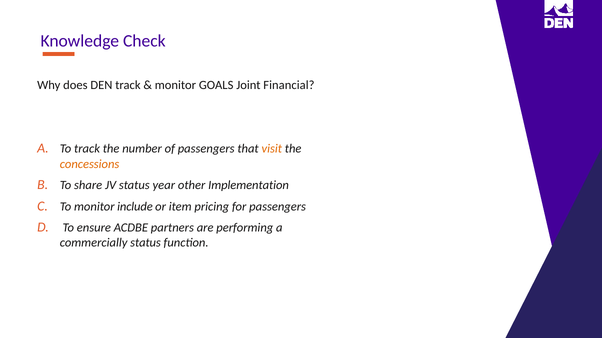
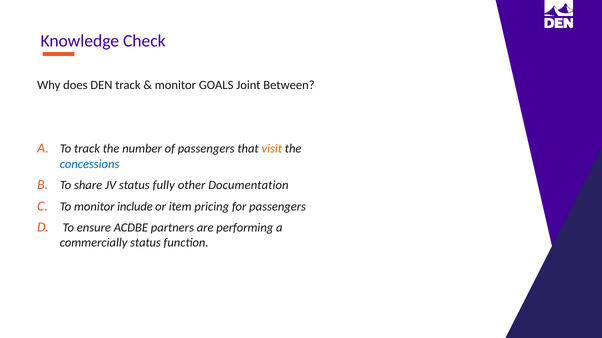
Financial: Financial -> Between
concessions colour: orange -> blue
year: year -> fully
Implementation: Implementation -> Documentation
